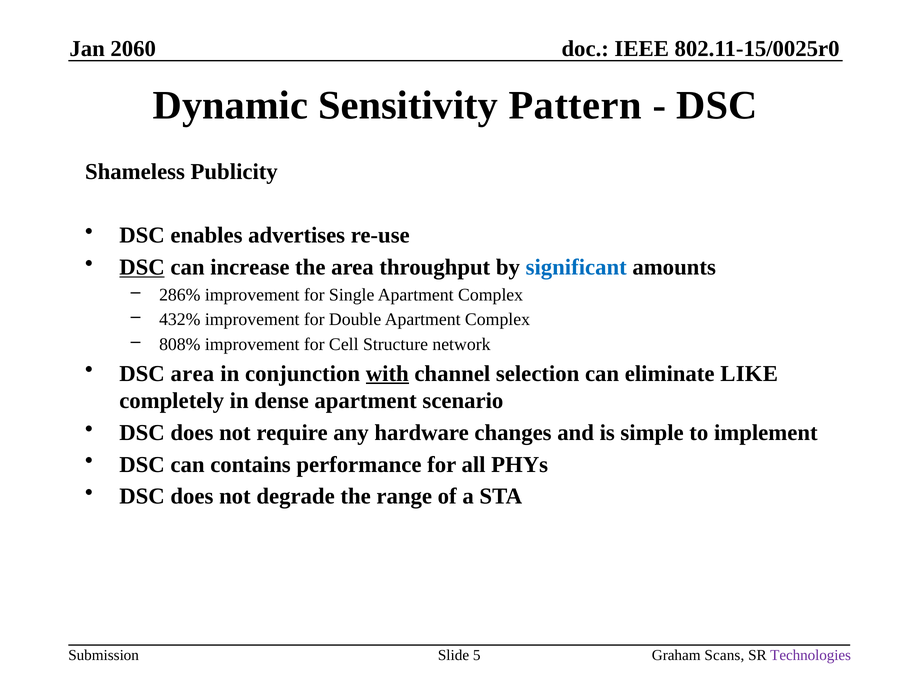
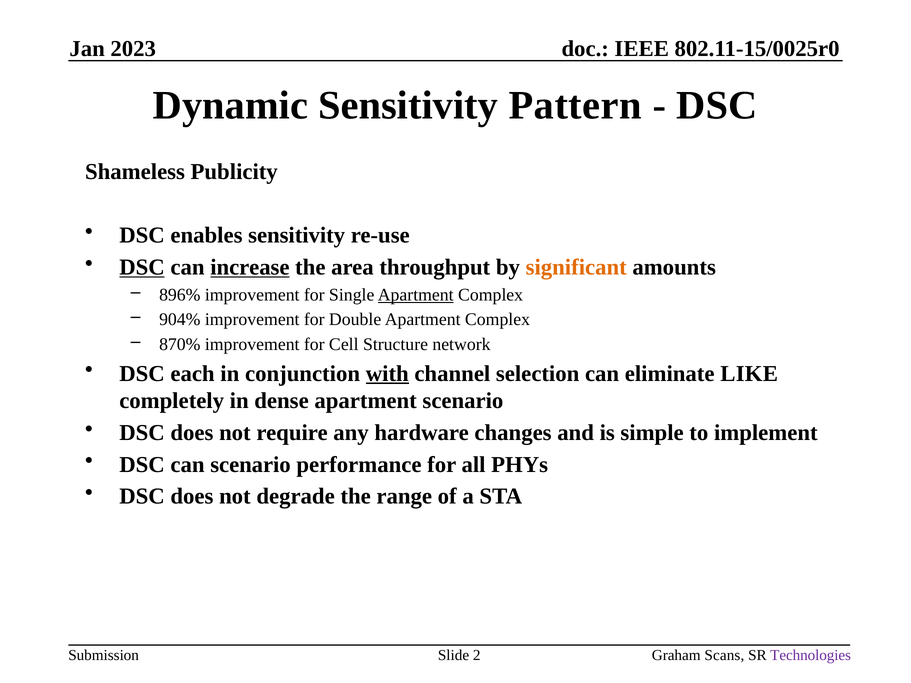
2060: 2060 -> 2023
enables advertises: advertises -> sensitivity
increase underline: none -> present
significant colour: blue -> orange
286%: 286% -> 896%
Apartment at (416, 295) underline: none -> present
432%: 432% -> 904%
808%: 808% -> 870%
DSC area: area -> each
can contains: contains -> scenario
5: 5 -> 2
